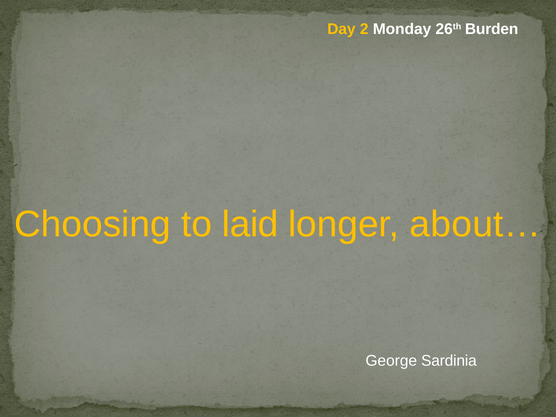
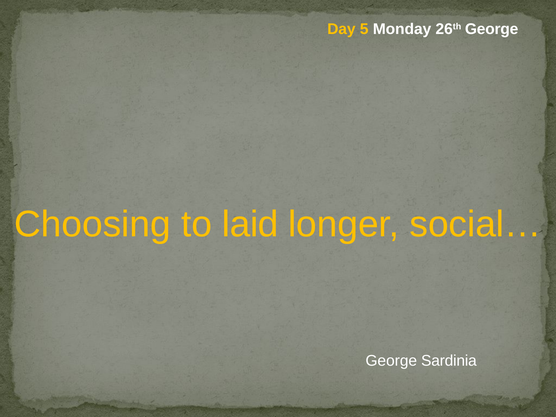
2: 2 -> 5
26th Burden: Burden -> George
about…: about… -> social…
